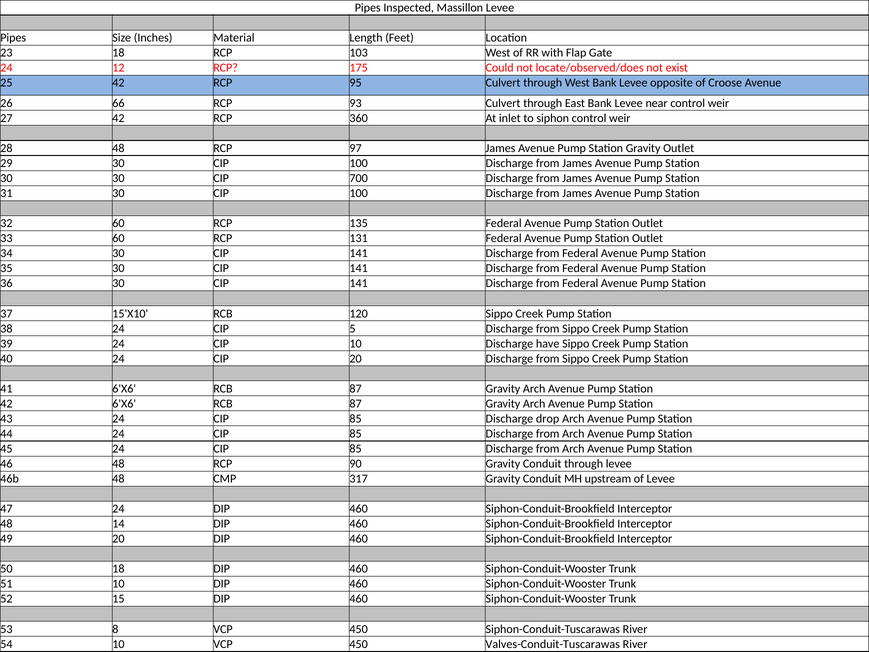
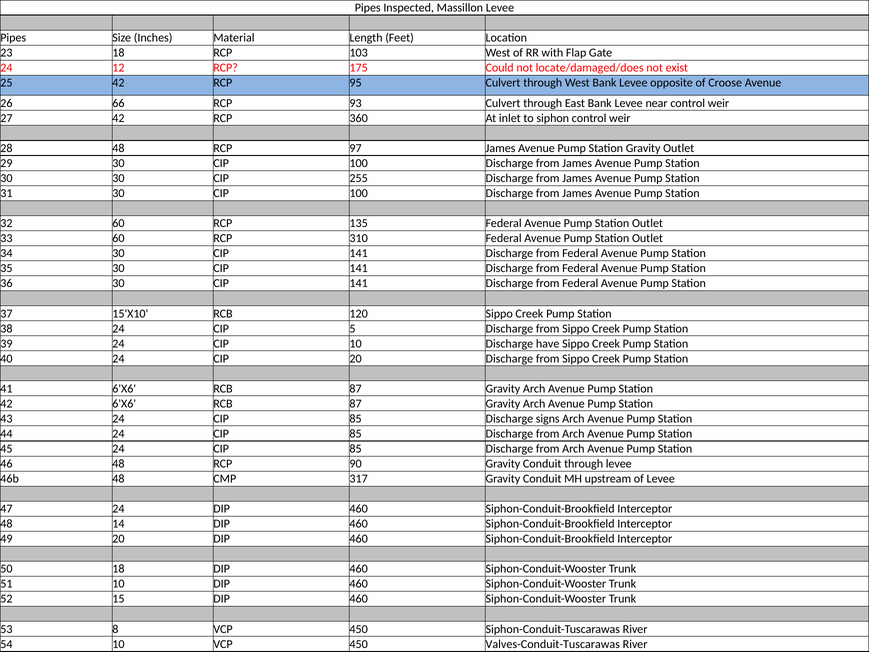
locate/observed/does: locate/observed/does -> locate/damaged/does
700: 700 -> 255
131: 131 -> 310
drop: drop -> signs
